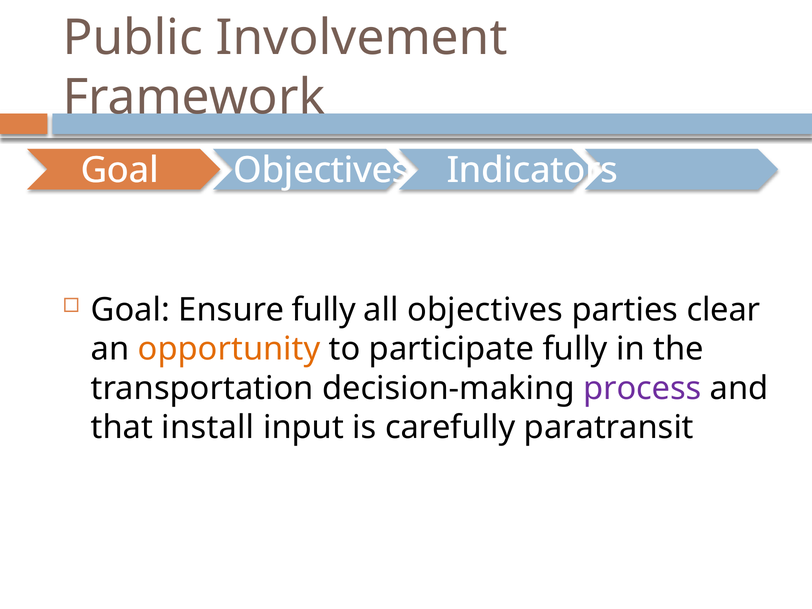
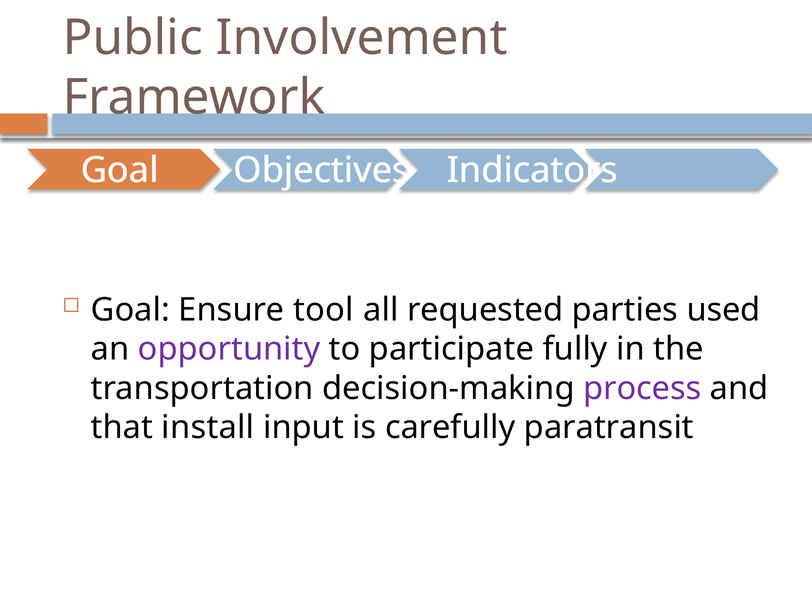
Ensure fully: fully -> tool
all objectives: objectives -> requested
clear: clear -> used
opportunity colour: orange -> purple
